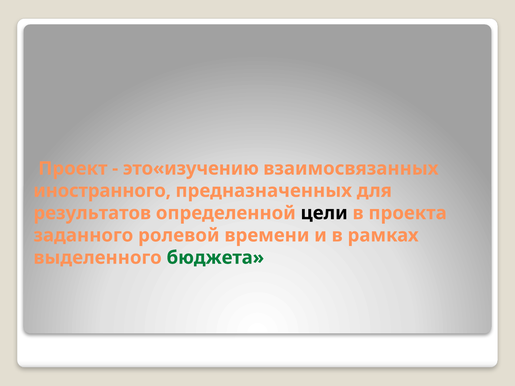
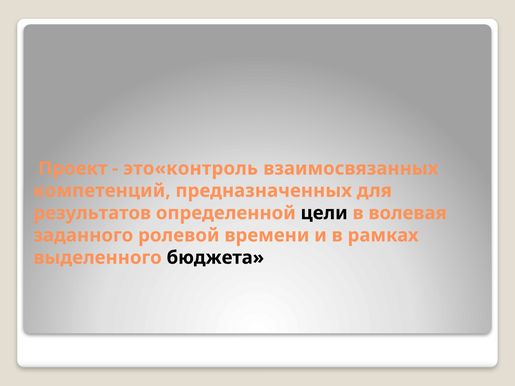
это«изучению: это«изучению -> это«контроль
иностранного: иностранного -> компетенций
проекта: проекта -> волевая
бюджета colour: green -> black
